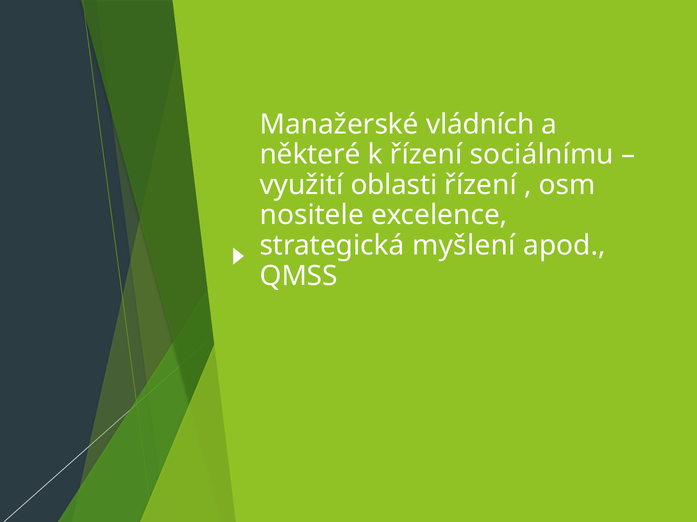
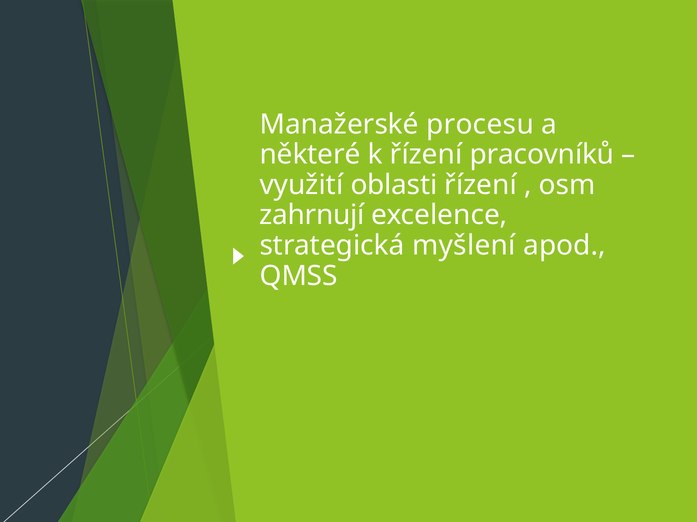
vládních: vládních -> procesu
sociálnímu: sociálnímu -> pracovníků
nositele: nositele -> zahrnují
